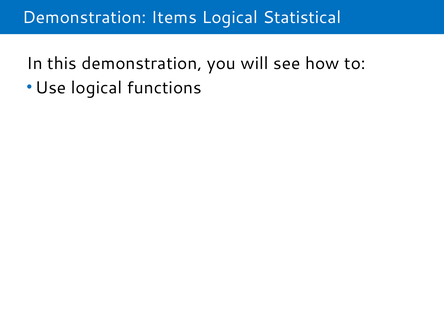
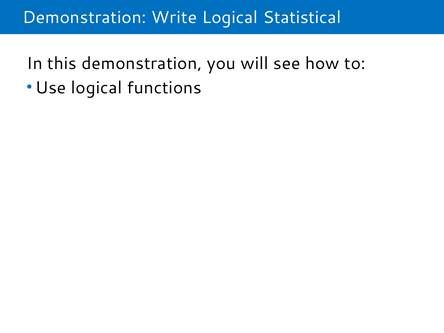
Items: Items -> Write
